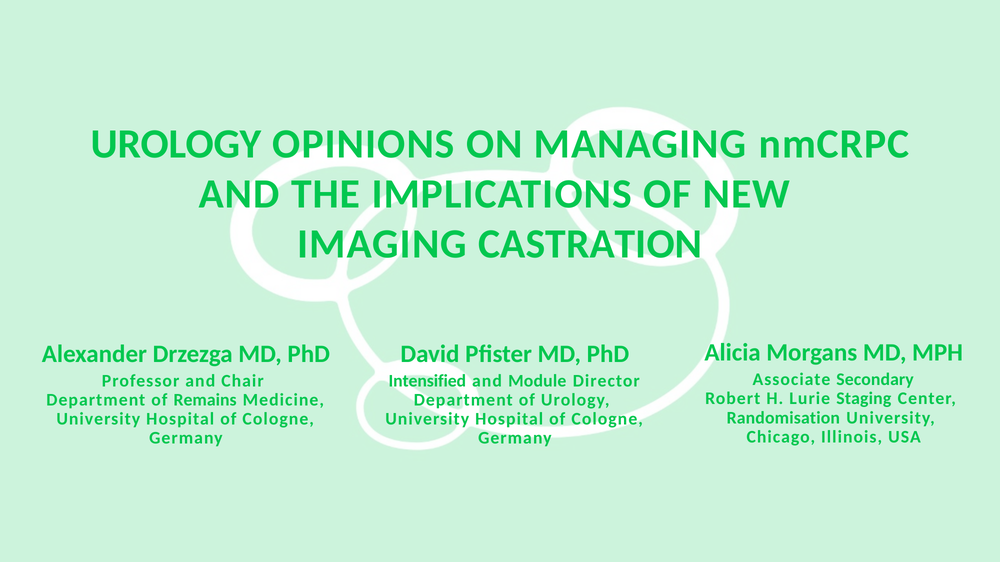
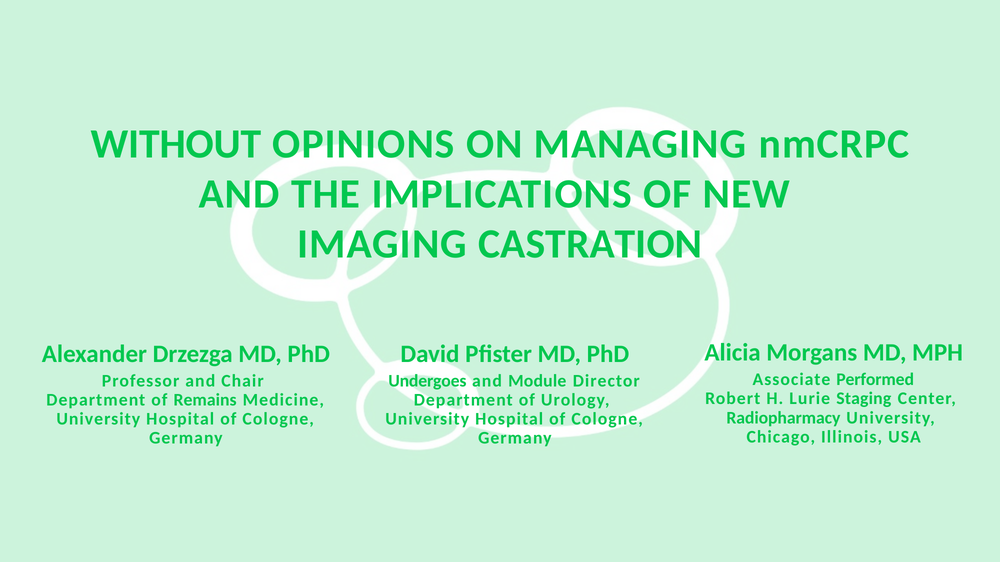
UROLOGY at (176, 144): UROLOGY -> WITHOUT
Secondary: Secondary -> Performed
Intensified: Intensified -> Undergoes
Randomisation: Randomisation -> Radiopharmacy
